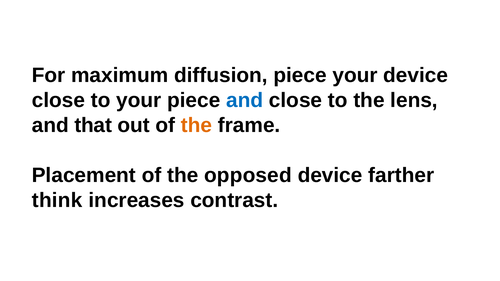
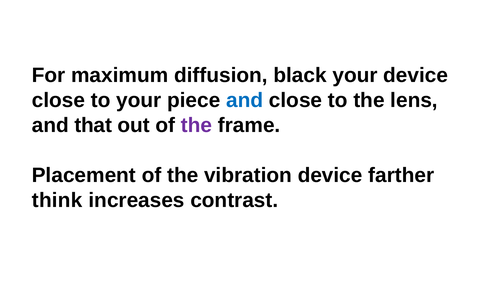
diffusion piece: piece -> black
the at (197, 125) colour: orange -> purple
opposed: opposed -> vibration
